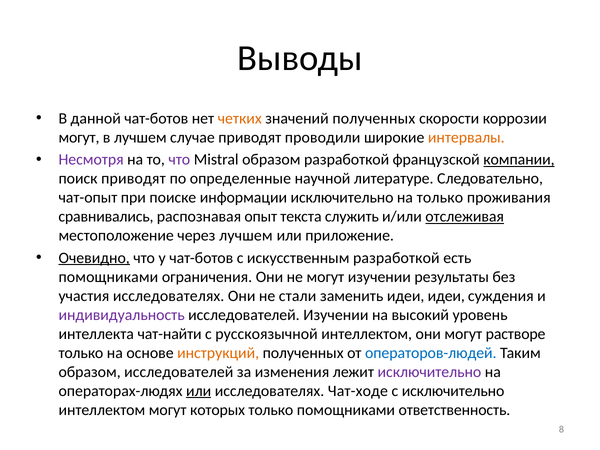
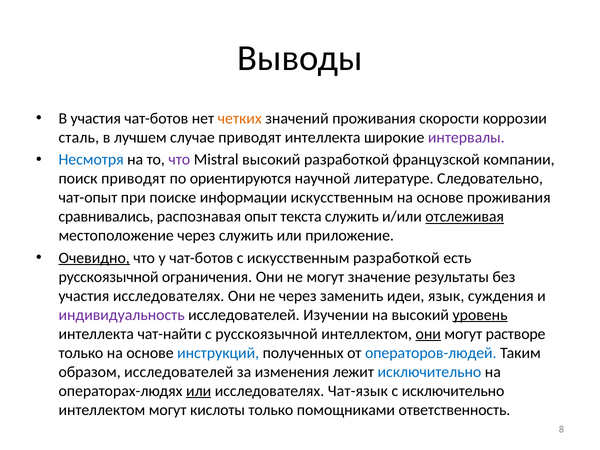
В данной: данной -> участия
значений полученных: полученных -> проживания
могут at (79, 138): могут -> сталь
приводят проводили: проводили -> интеллекта
интервалы colour: orange -> purple
Несмотря colour: purple -> blue
Mistral образом: образом -> высокий
компании underline: present -> none
определенные: определенные -> ориентируются
информации исключительно: исключительно -> искусственным
только at (440, 198): только -> основе
через лучшем: лучшем -> служить
помощниками at (108, 277): помощниками -> русскоязычной
могут изучении: изучении -> значение
не стали: стали -> через
идеи идеи: идеи -> язык
уровень underline: none -> present
они at (428, 334) underline: none -> present
инструкций colour: orange -> blue
исключительно at (429, 372) colour: purple -> blue
Чат-ходе: Чат-ходе -> Чат-язык
которых: которых -> кислоты
